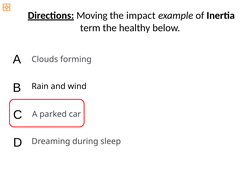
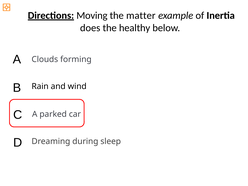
impact: impact -> matter
term: term -> does
